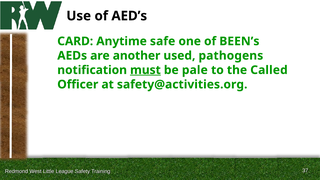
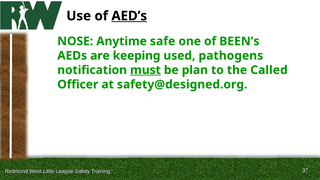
AED’s underline: none -> present
CARD: CARD -> NOSE
another: another -> keeping
pale: pale -> plan
safety@activities.org: safety@activities.org -> safety@designed.org
